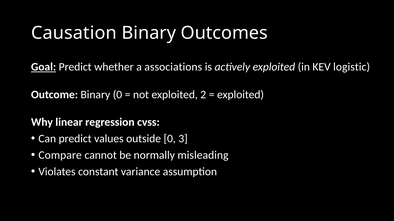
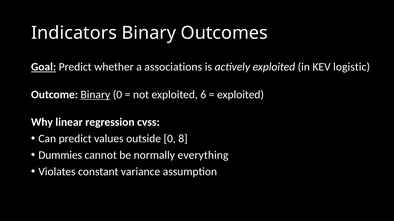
Causation: Causation -> Indicators
Binary at (95, 95) underline: none -> present
2: 2 -> 6
3: 3 -> 8
Compare: Compare -> Dummies
misleading: misleading -> everything
